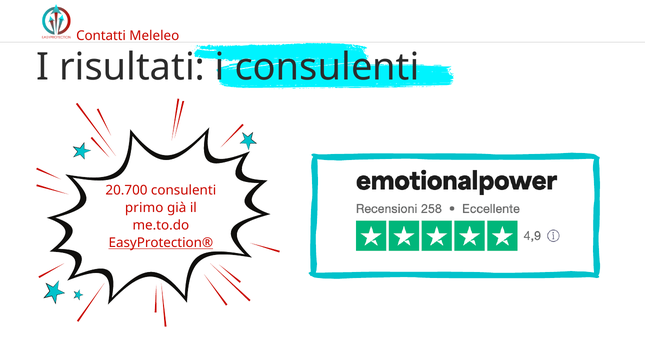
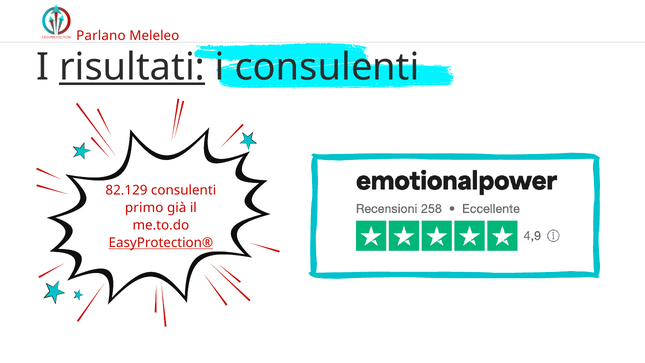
Contatti: Contatti -> Parlano
risultati underline: none -> present
20.700: 20.700 -> 82.129
